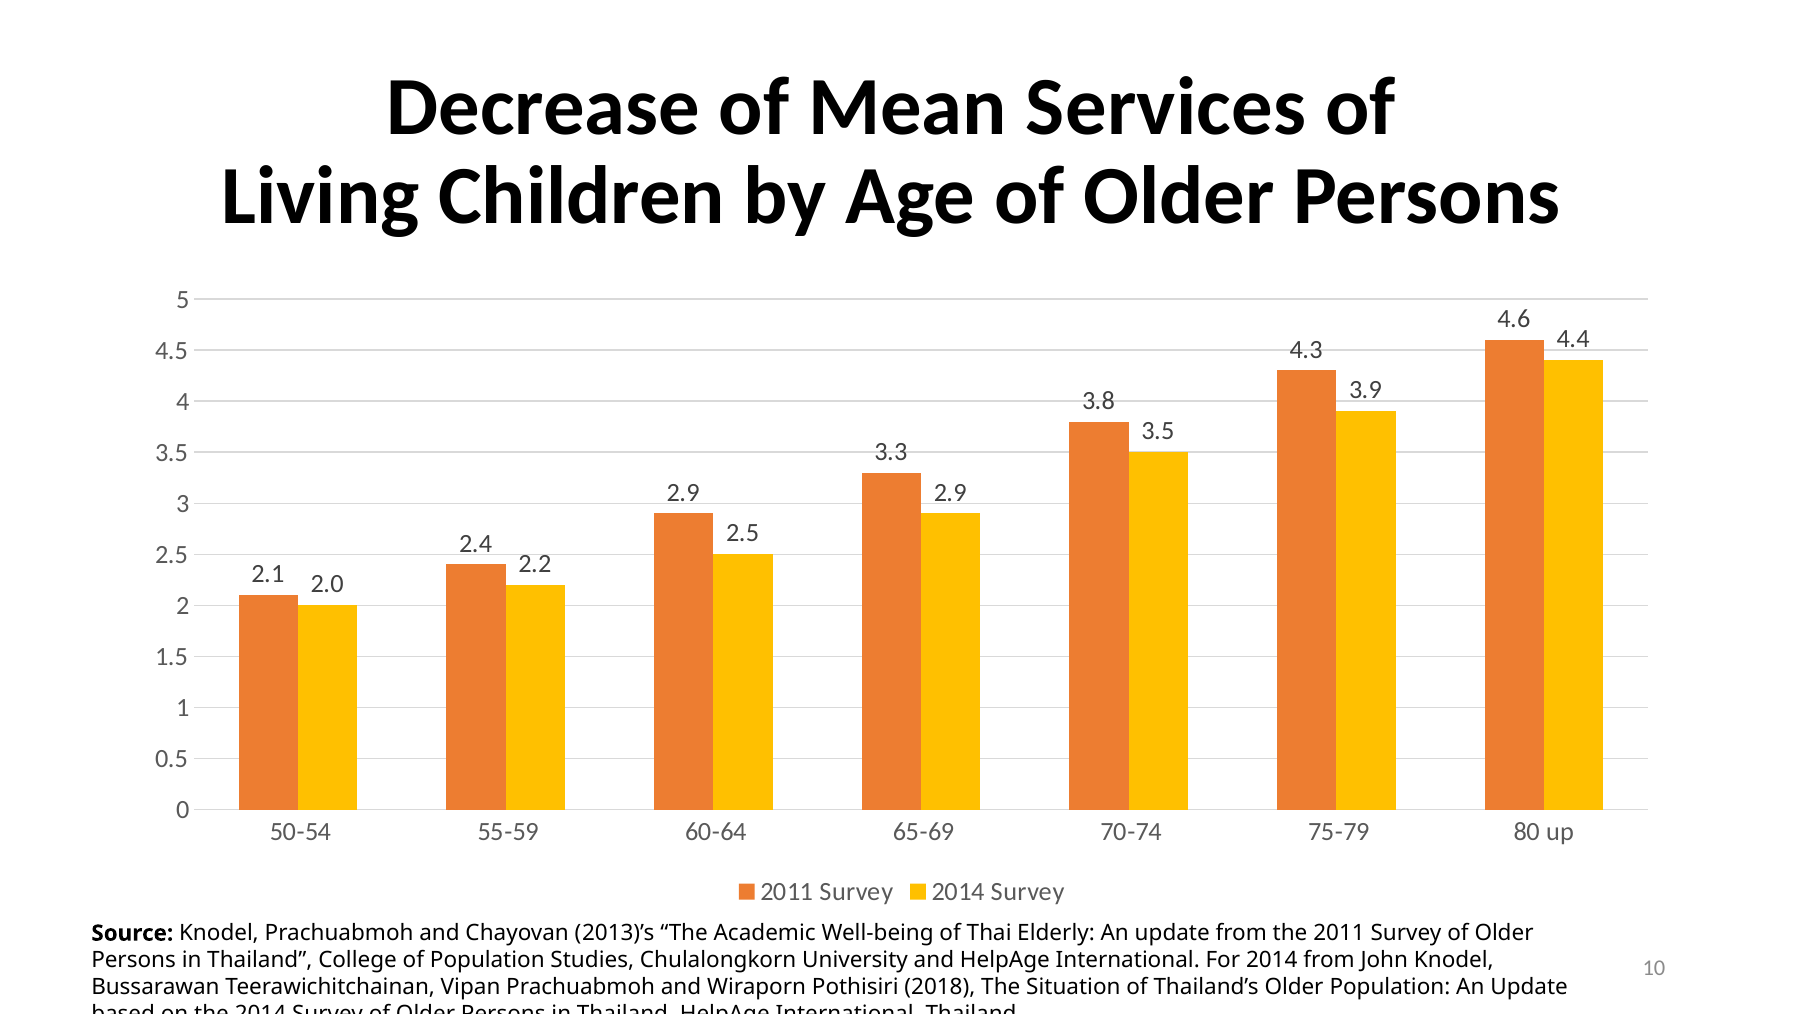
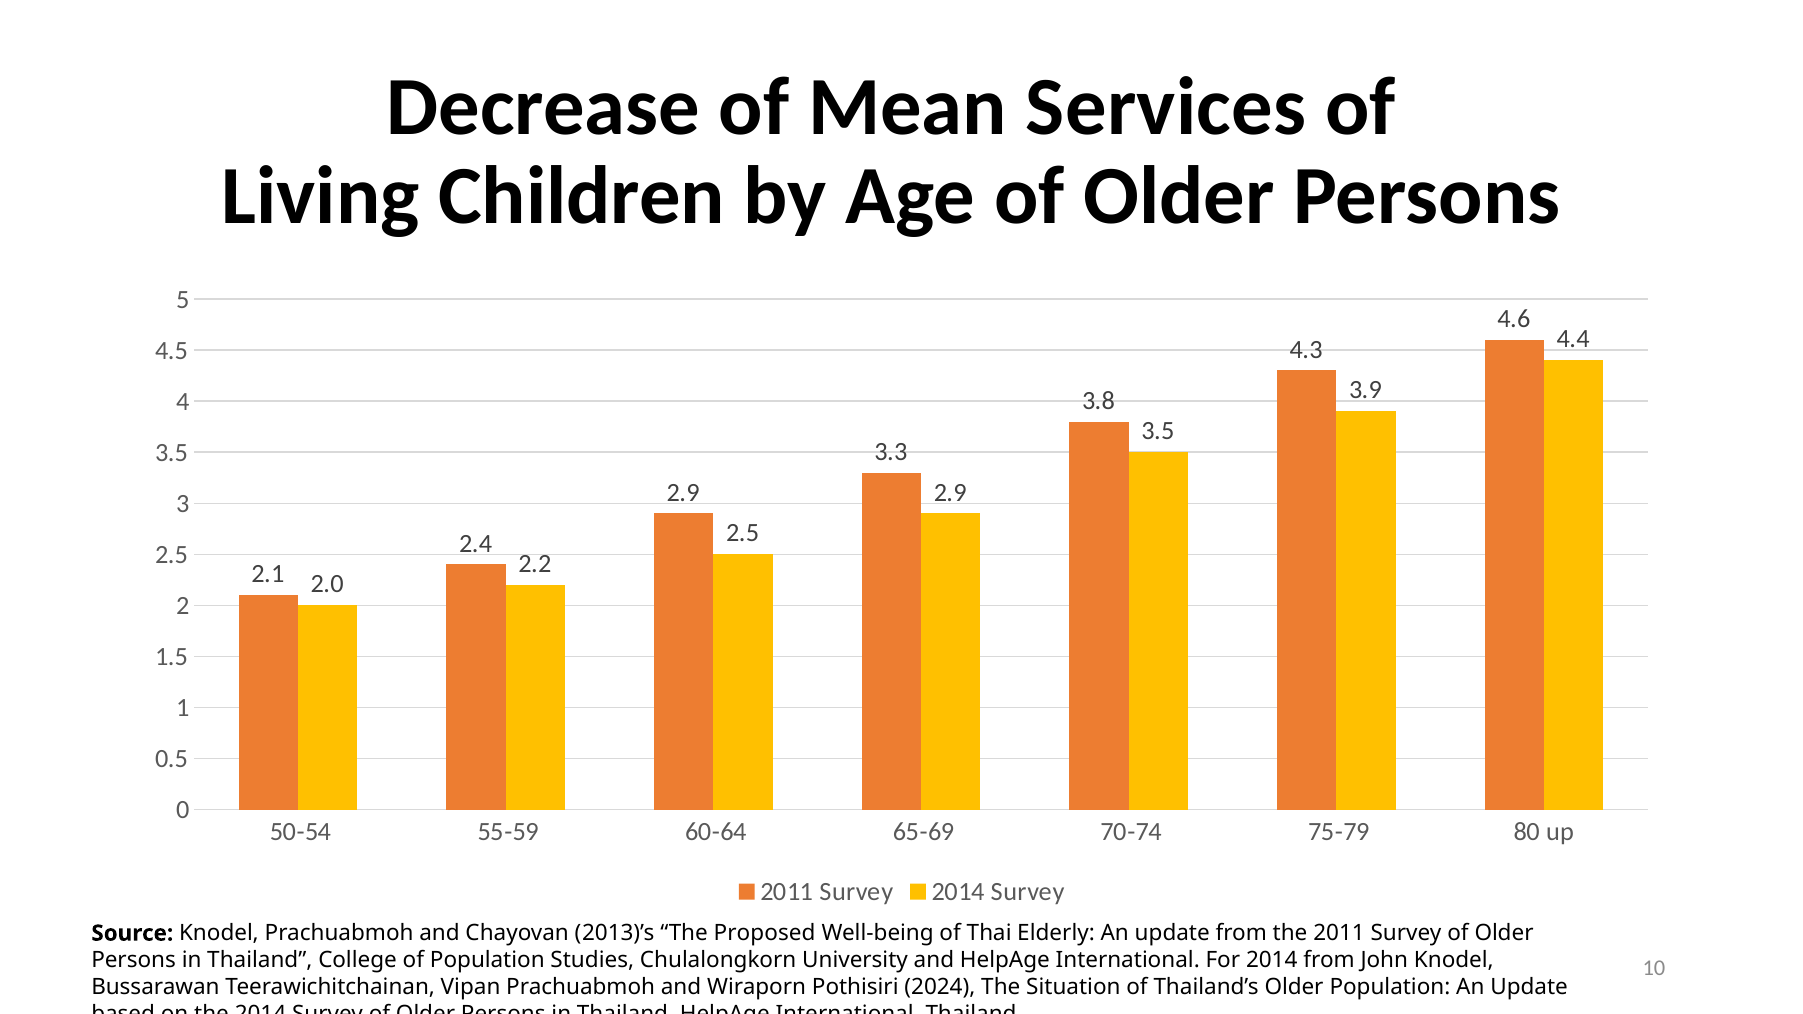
Academic: Academic -> Proposed
2018: 2018 -> 2024
